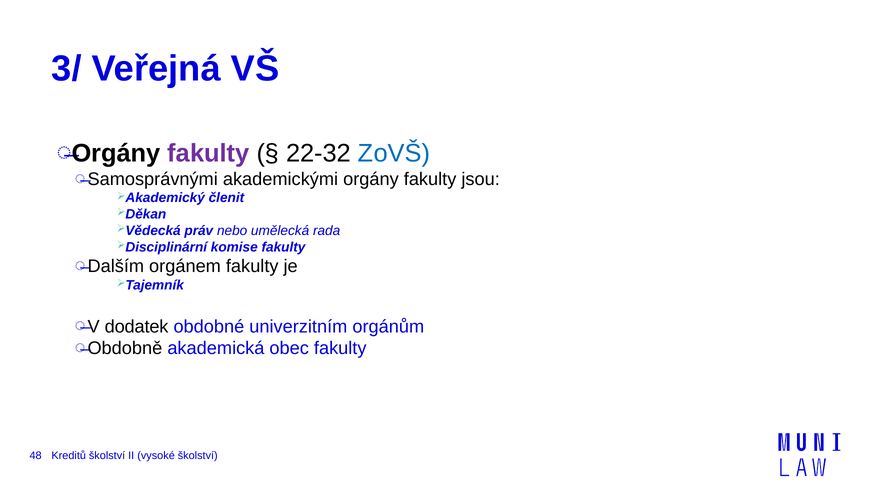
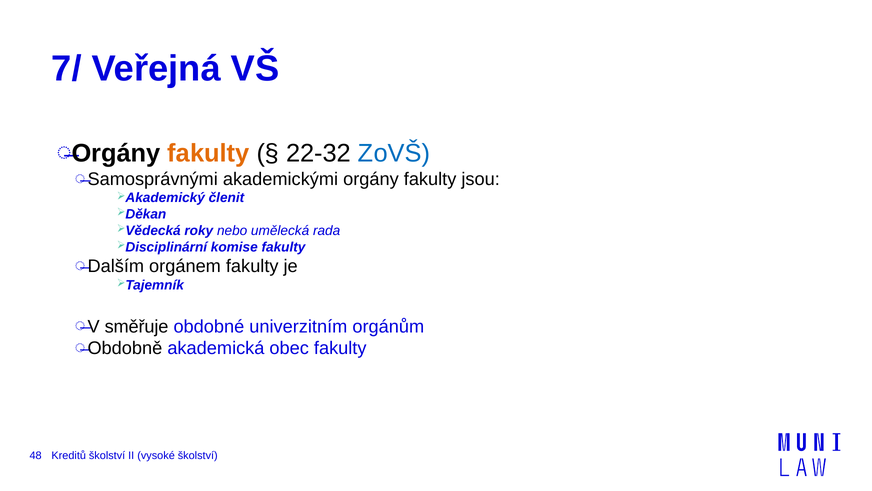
3/: 3/ -> 7/
fakulty at (208, 153) colour: purple -> orange
práv: práv -> roky
dodatek: dodatek -> směřuje
